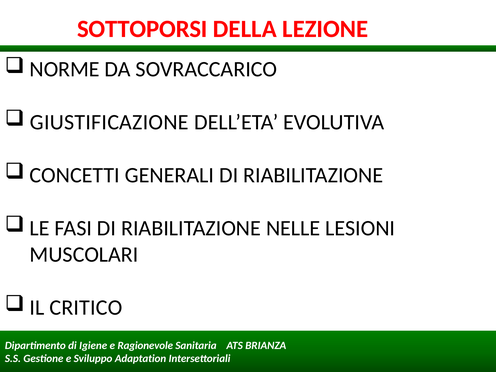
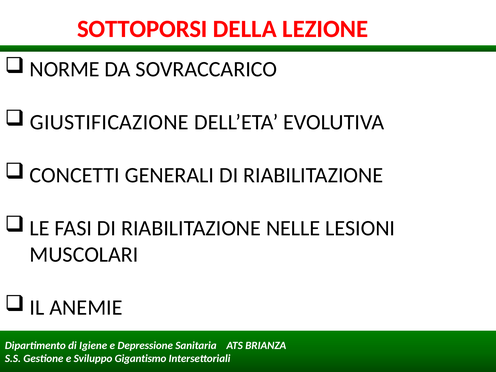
CRITICO: CRITICO -> ANEMIE
Ragionevole: Ragionevole -> Depressione
Adaptation: Adaptation -> Gigantismo
